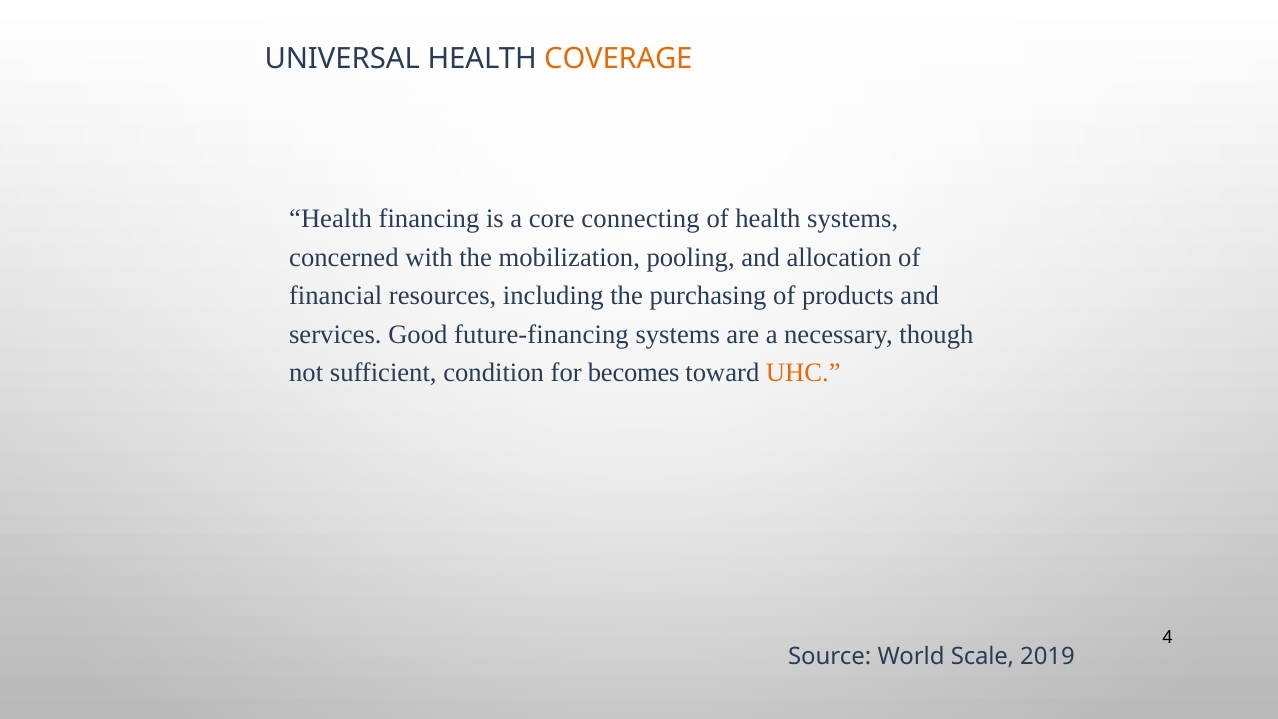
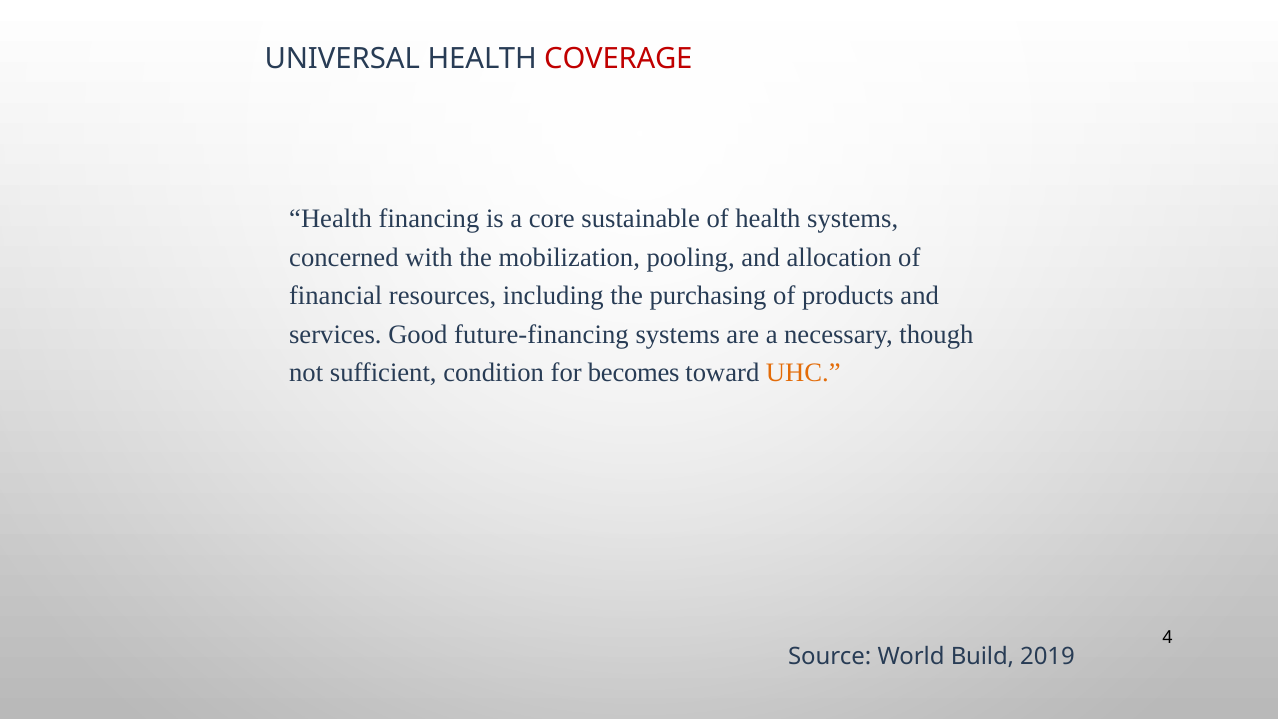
COVERAGE colour: orange -> red
connecting: connecting -> sustainable
Scale: Scale -> Build
